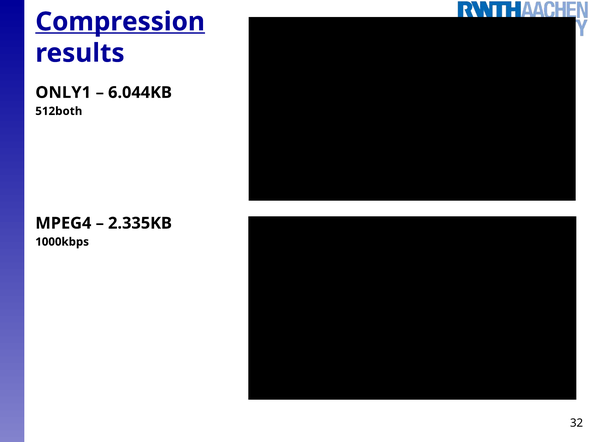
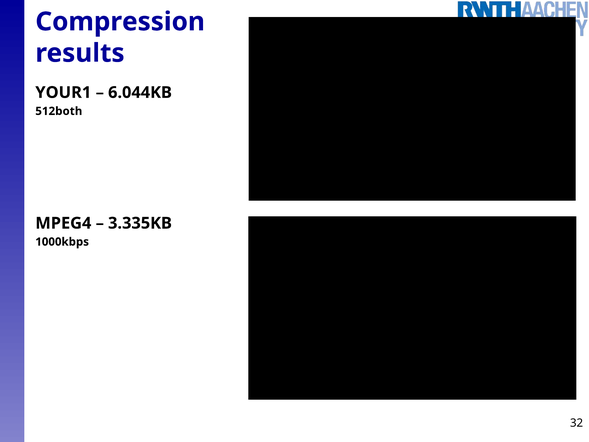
Compression underline: present -> none
ONLY1: ONLY1 -> YOUR1
2.335KB: 2.335KB -> 3.335KB
